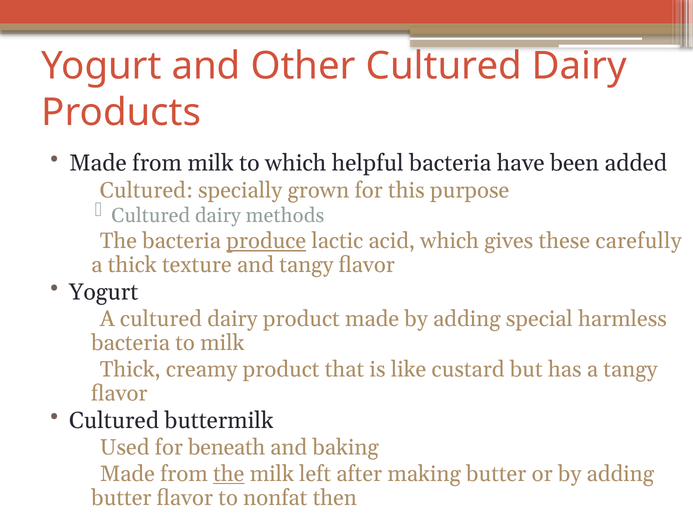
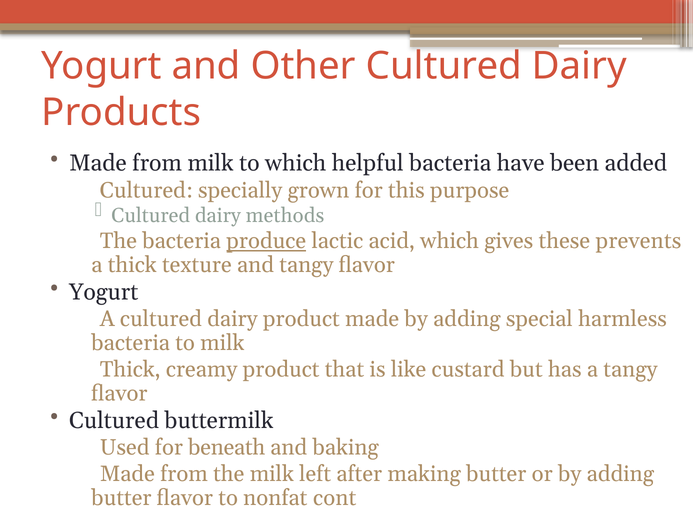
carefully: carefully -> prevents
the at (229, 474) underline: present -> none
then: then -> cont
